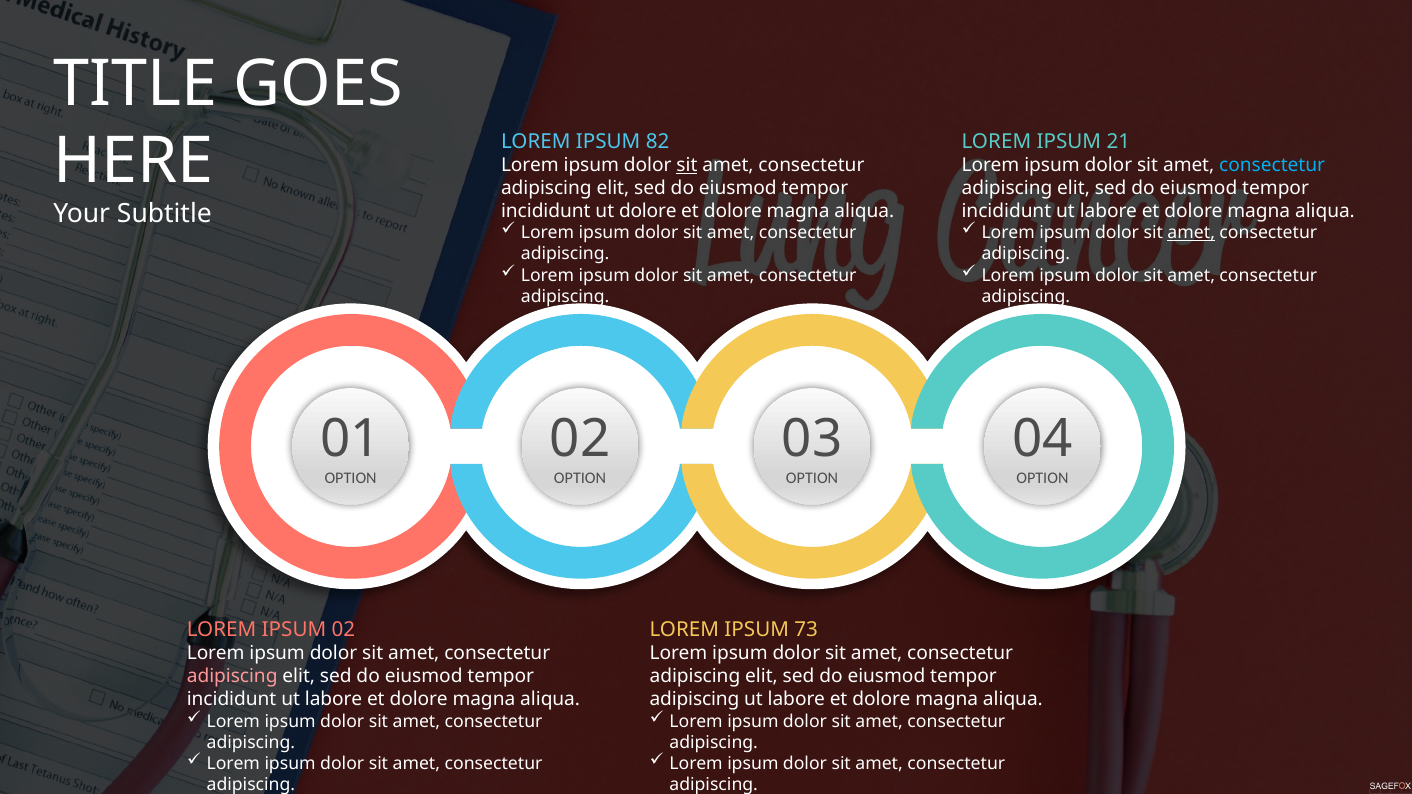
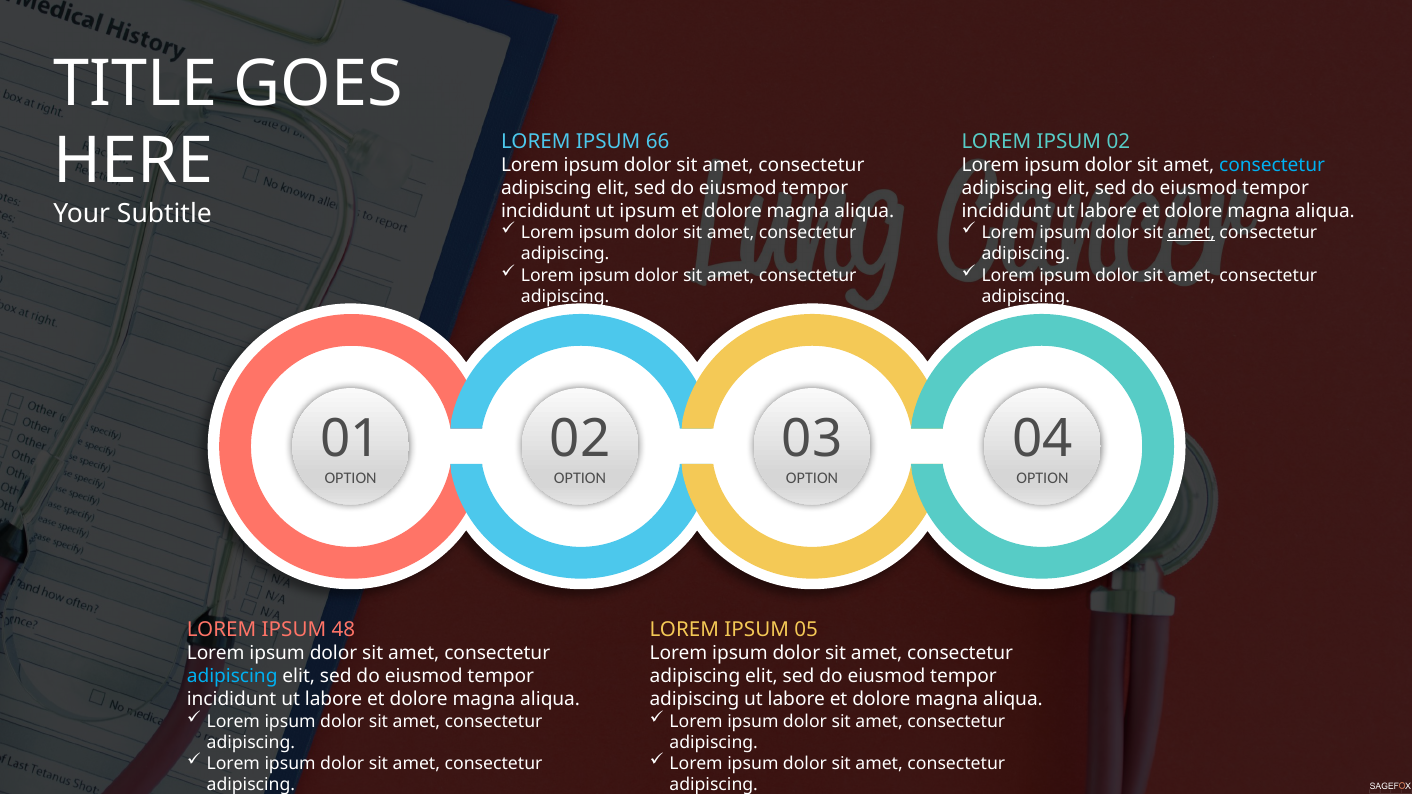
82: 82 -> 66
IPSUM 21: 21 -> 02
sit at (687, 165) underline: present -> none
ut dolore: dolore -> ipsum
IPSUM 02: 02 -> 48
73: 73 -> 05
adipiscing at (232, 677) colour: pink -> light blue
